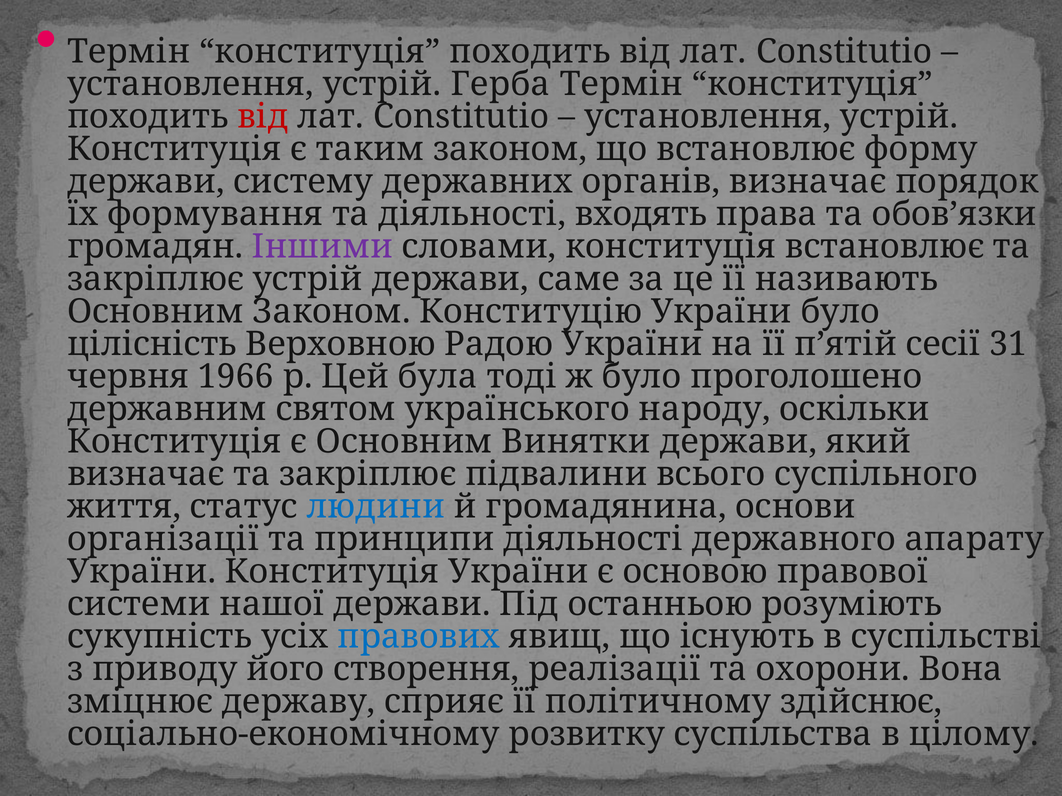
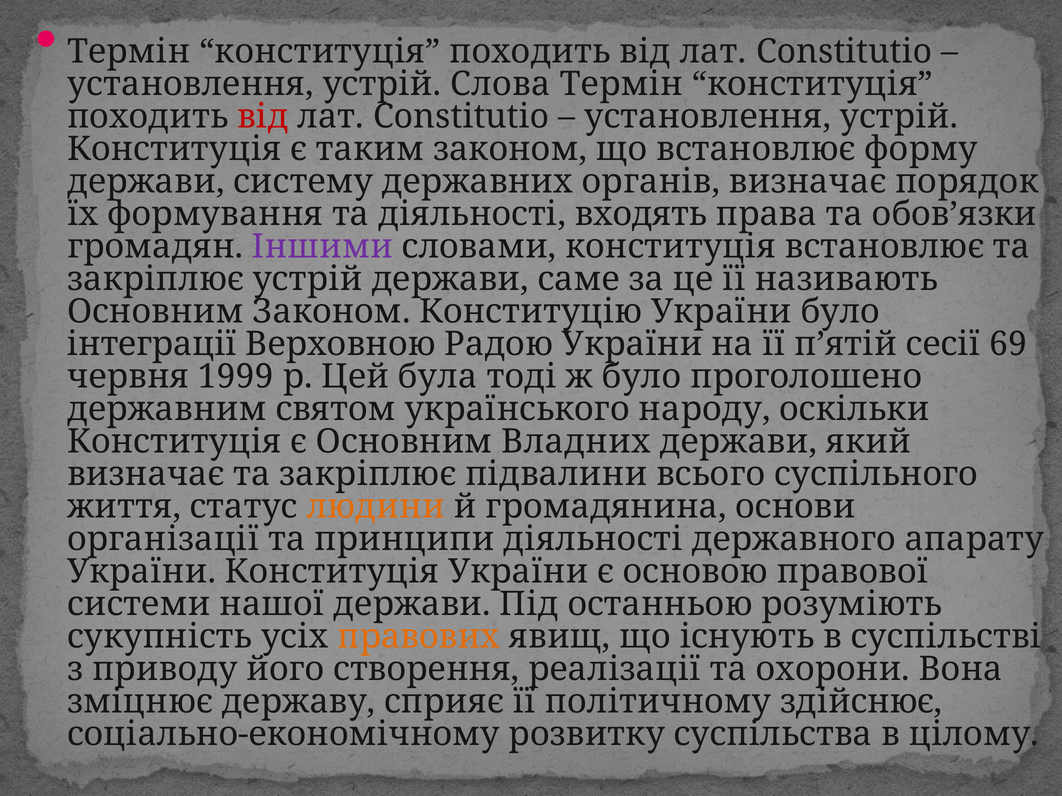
Герба: Герба -> Слова
цілісність: цілісність -> інтеграції
31: 31 -> 69
1966: 1966 -> 1999
Винятки: Винятки -> Владних
людини colour: blue -> orange
правових colour: blue -> orange
